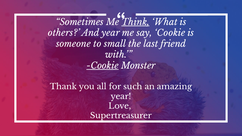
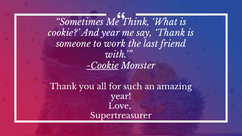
Think underline: present -> none
others at (64, 33): others -> cookie
say Cookie: Cookie -> Thank
small: small -> work
